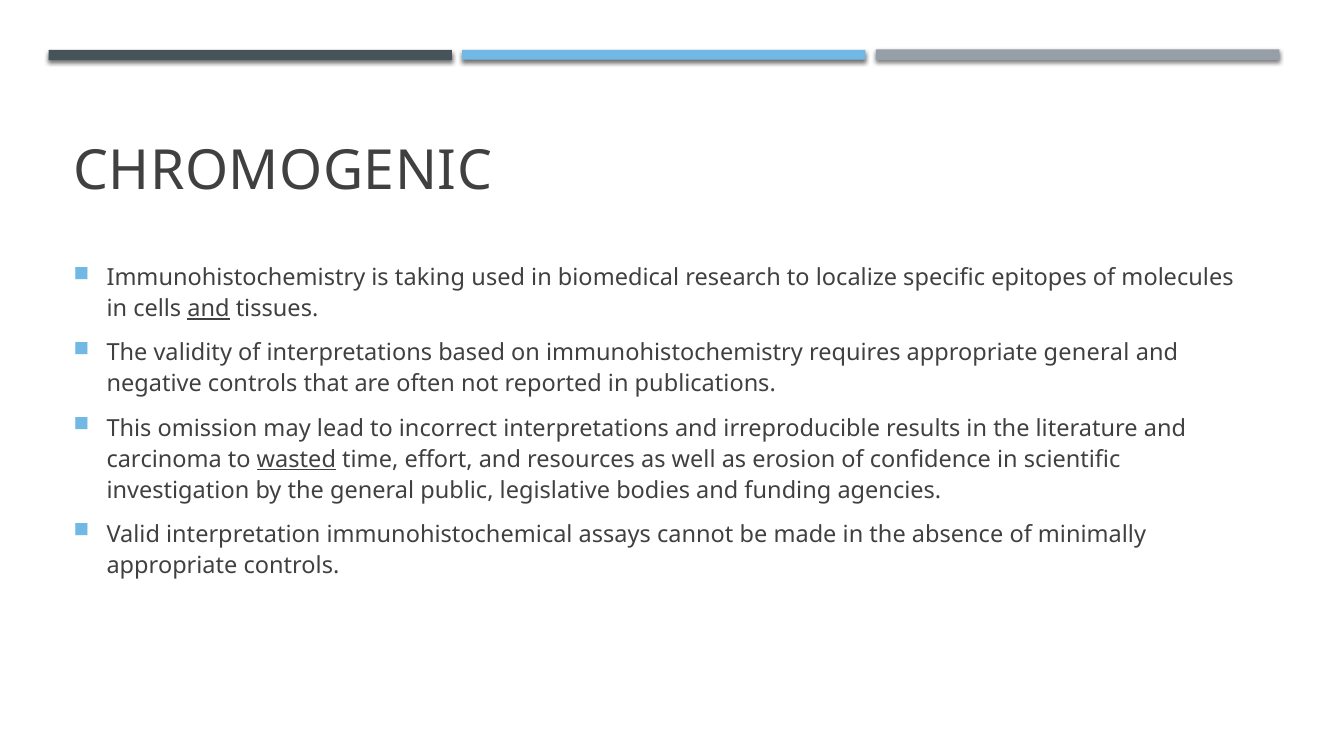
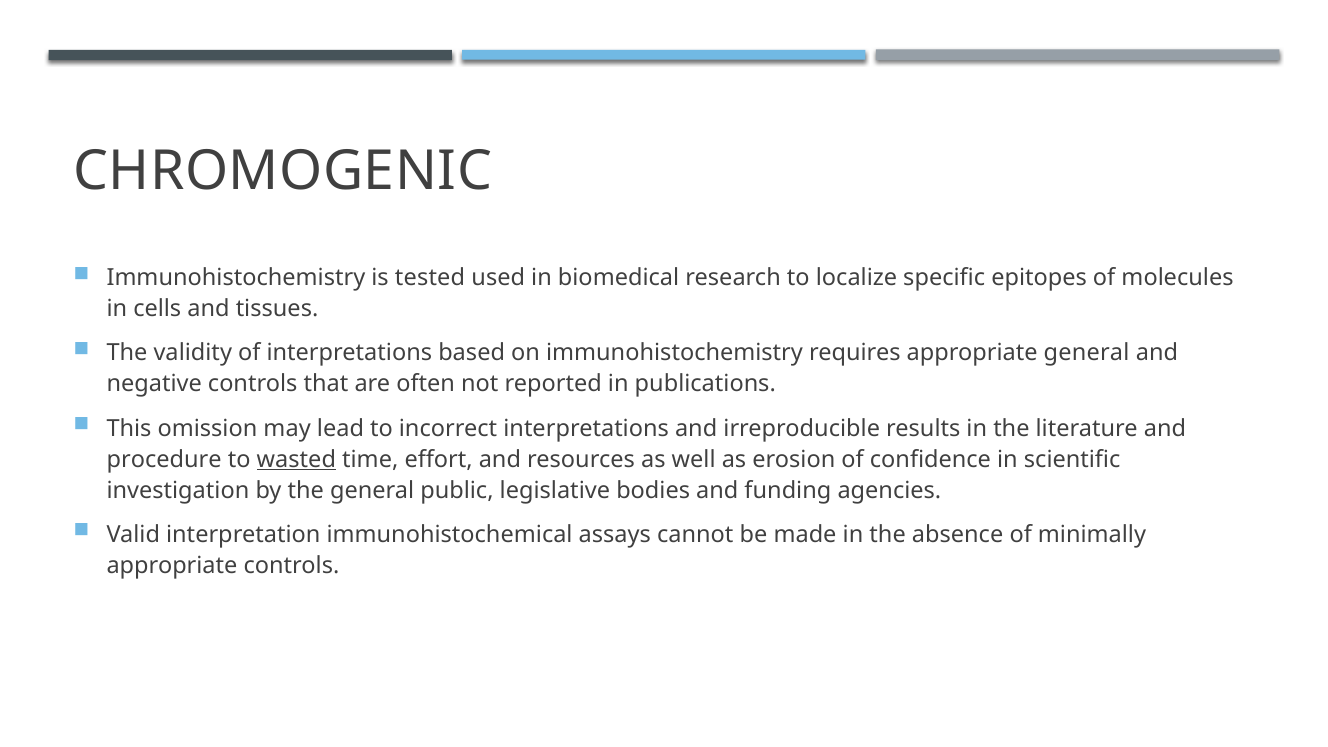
taking: taking -> tested
and at (208, 309) underline: present -> none
carcinoma: carcinoma -> procedure
